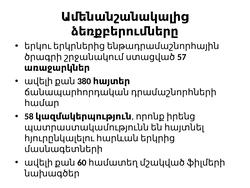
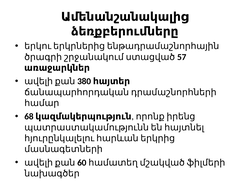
58: 58 -> 68
